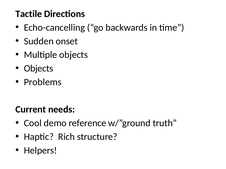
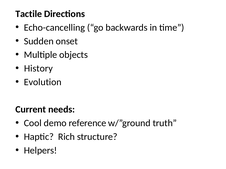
Objects at (39, 69): Objects -> History
Problems: Problems -> Evolution
